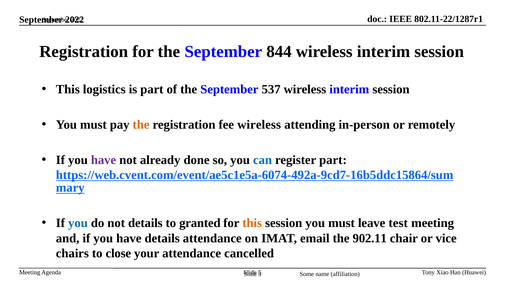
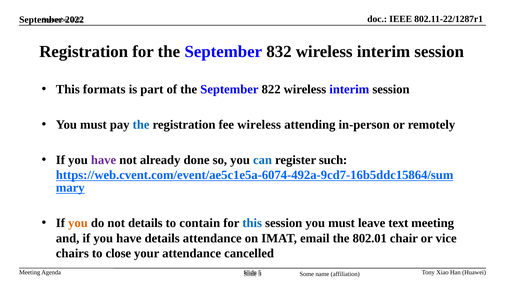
844: 844 -> 832
logistics: logistics -> formats
537: 537 -> 822
the at (141, 125) colour: orange -> blue
register part: part -> such
you at (78, 223) colour: blue -> orange
granted: granted -> contain
this at (252, 223) colour: orange -> blue
test: test -> text
902.11: 902.11 -> 802.01
